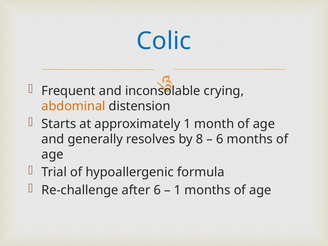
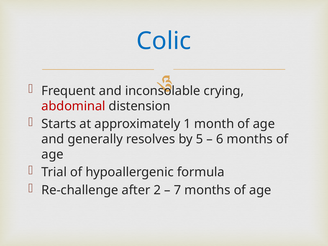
abdominal colour: orange -> red
8: 8 -> 5
after 6: 6 -> 2
1 at (177, 190): 1 -> 7
